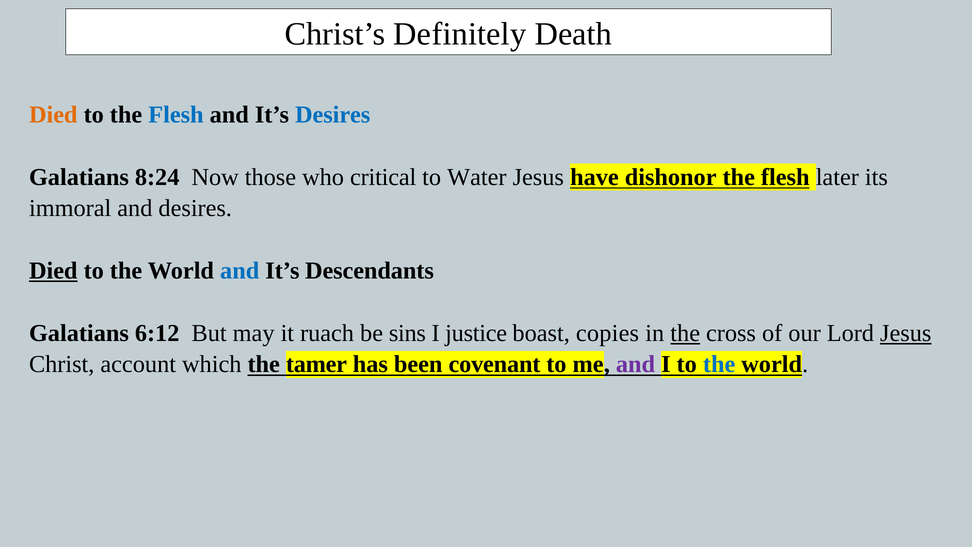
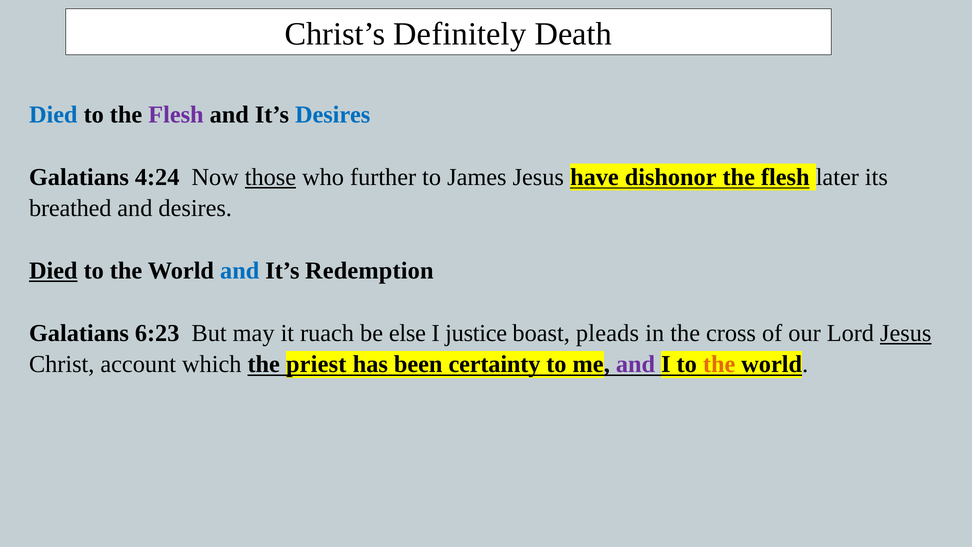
Died at (53, 115) colour: orange -> blue
Flesh at (176, 115) colour: blue -> purple
8:24: 8:24 -> 4:24
those underline: none -> present
critical: critical -> further
Water: Water -> James
immoral: immoral -> breathed
Descendants: Descendants -> Redemption
6:12: 6:12 -> 6:23
sins: sins -> else
copies: copies -> pleads
the at (685, 333) underline: present -> none
tamer: tamer -> priest
covenant: covenant -> certainty
the at (719, 364) colour: blue -> orange
